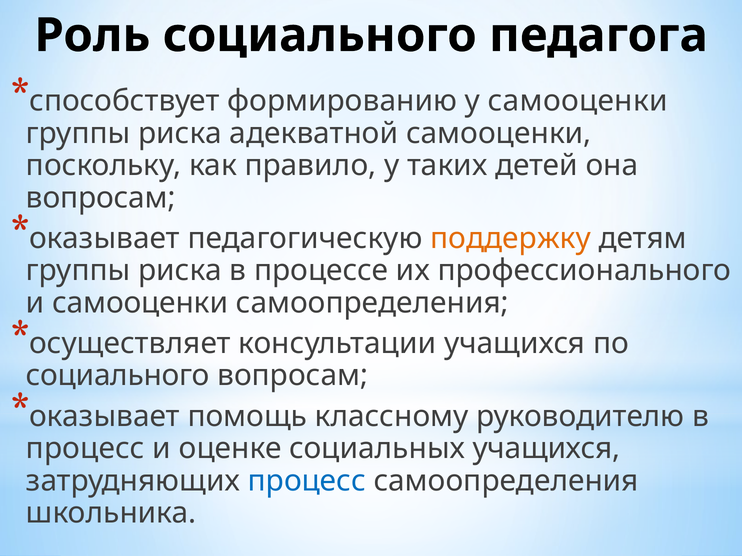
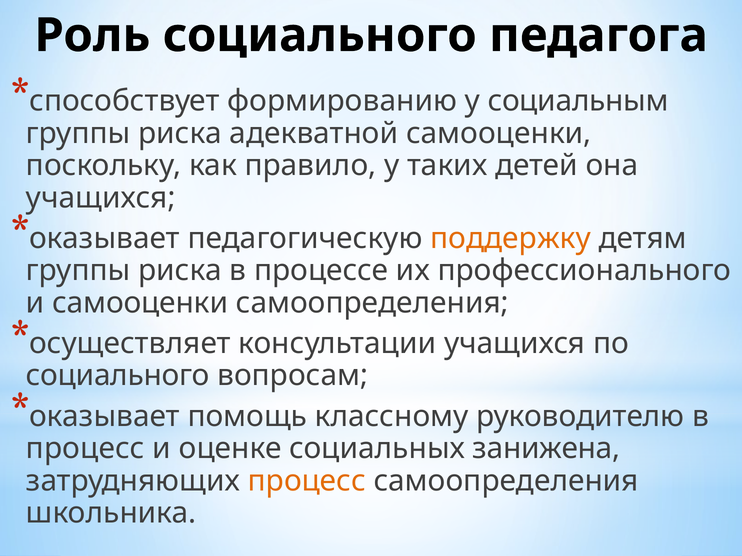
у самооценки: самооценки -> социальным
вопросам at (101, 198): вопросам -> учащихся
социальных учащихся: учащихся -> занижена
процесс at (307, 481) colour: blue -> orange
